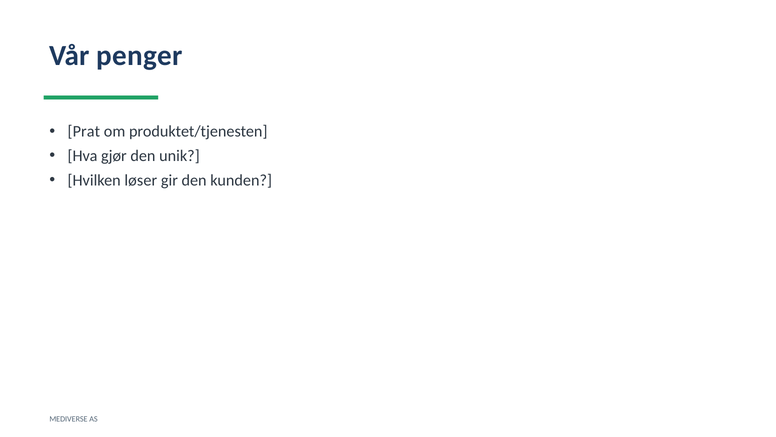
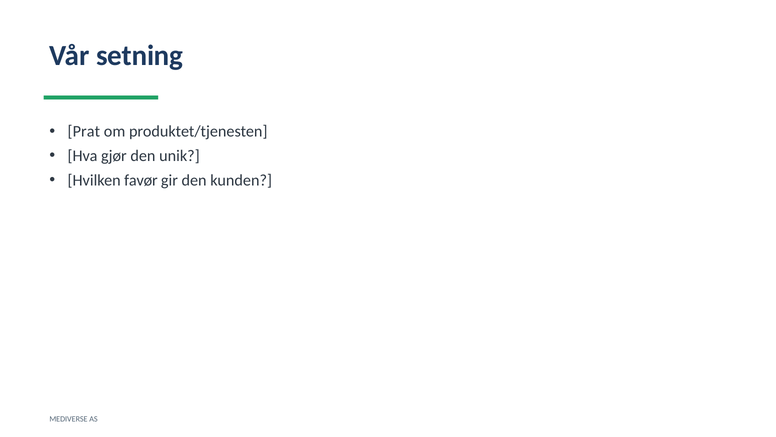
penger: penger -> setning
løser: løser -> favør
